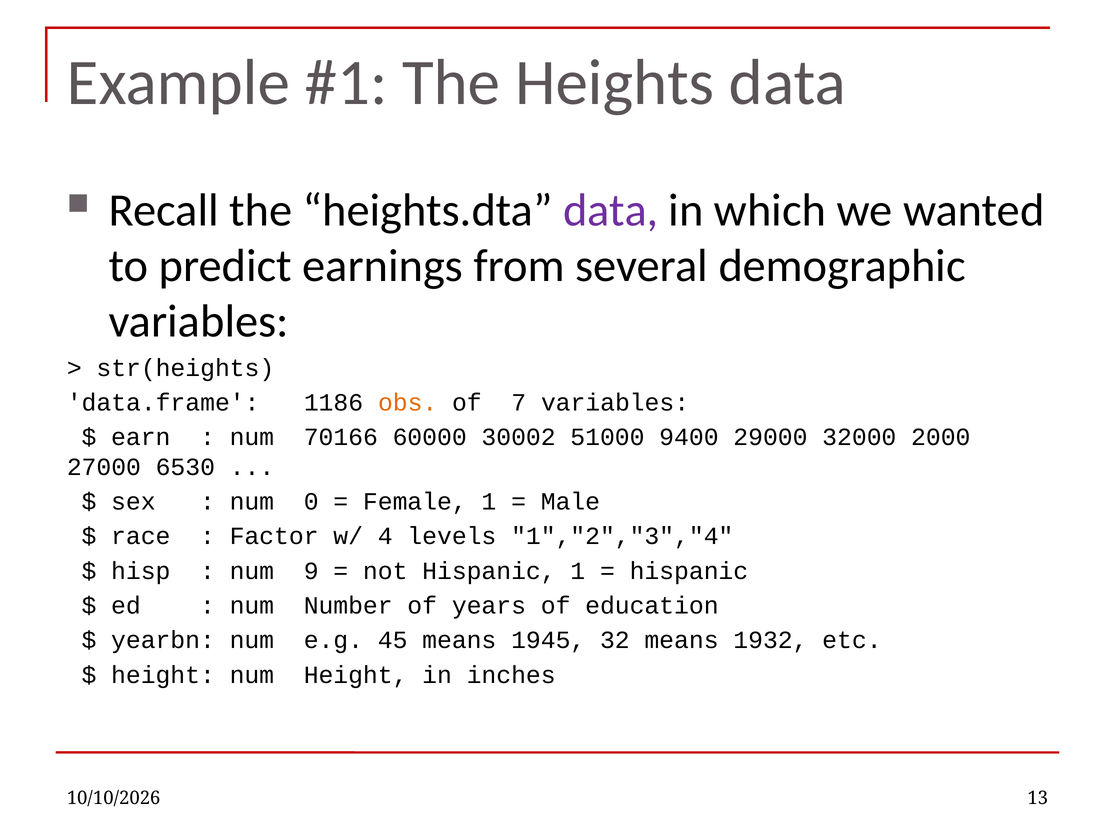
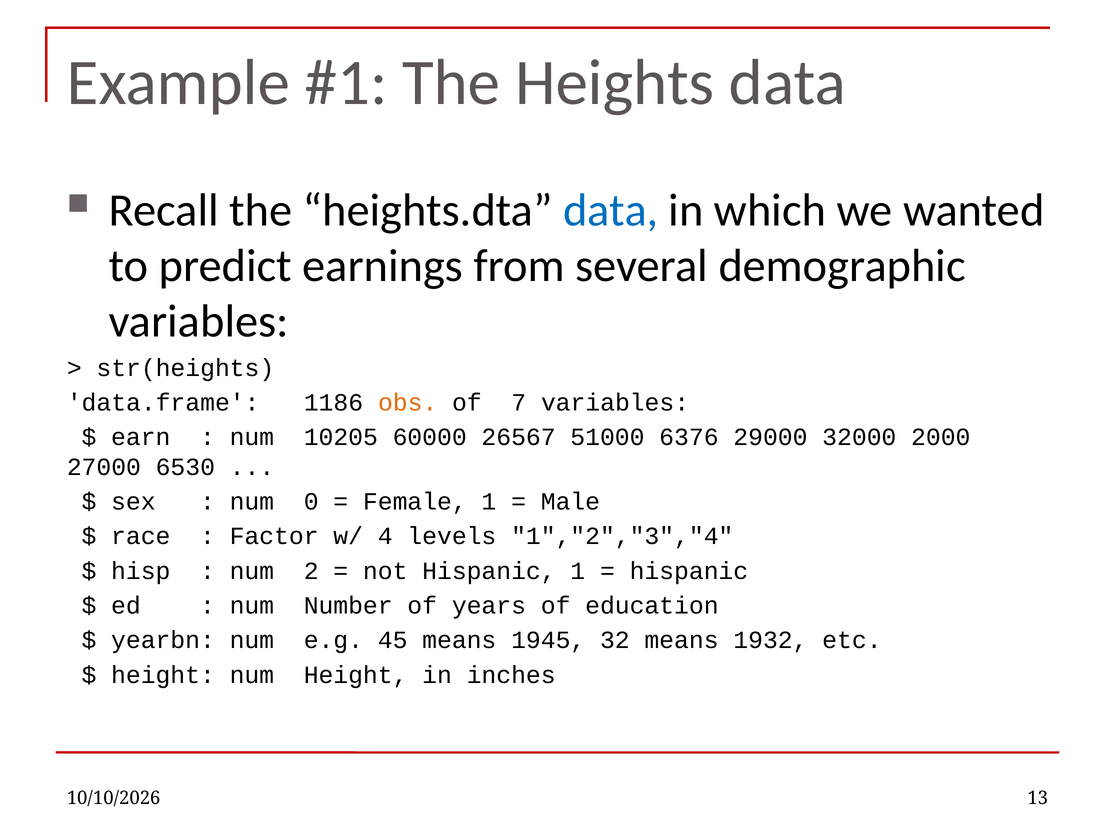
data at (611, 210) colour: purple -> blue
70166: 70166 -> 10205
30002: 30002 -> 26567
9400: 9400 -> 6376
9: 9 -> 2
